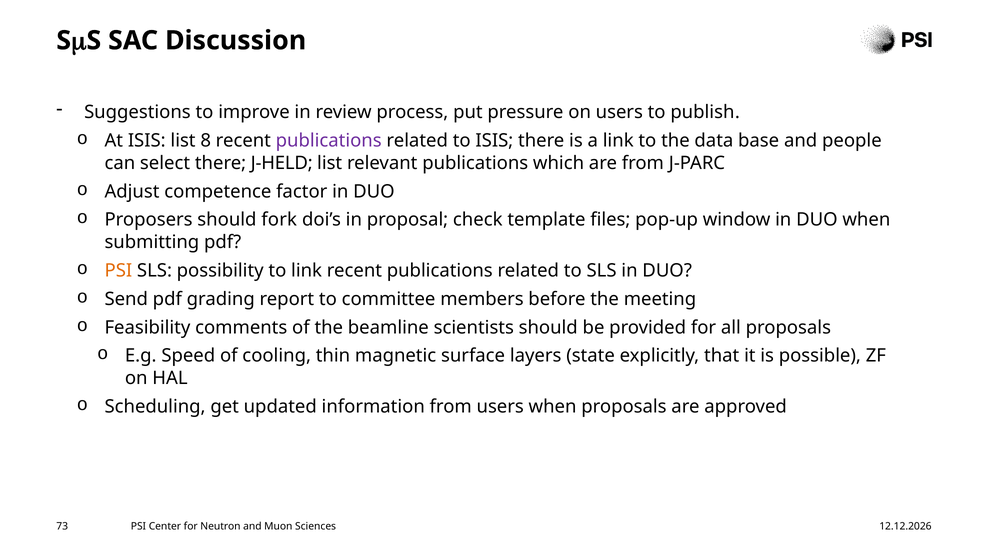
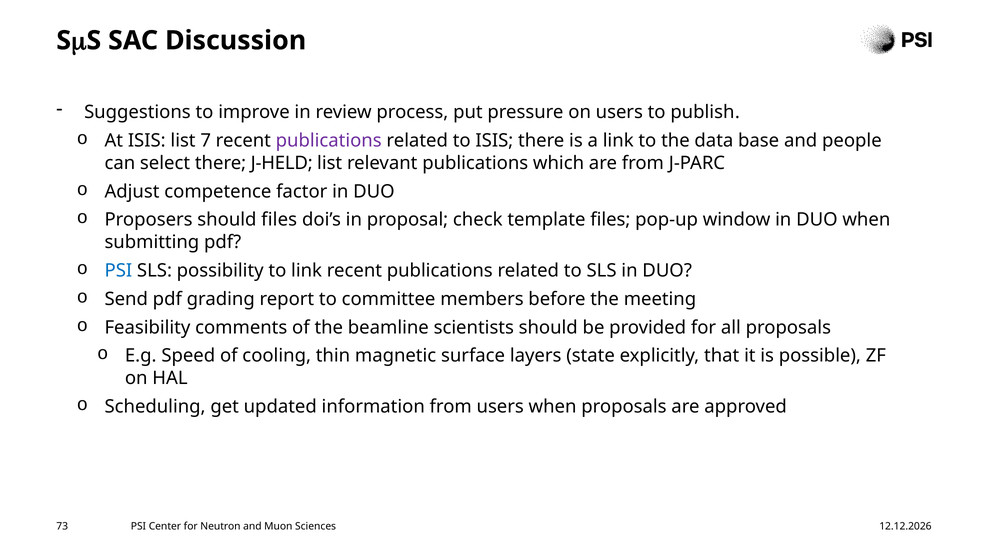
8: 8 -> 7
should fork: fork -> files
PSI at (118, 270) colour: orange -> blue
